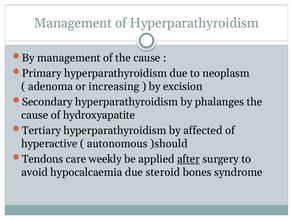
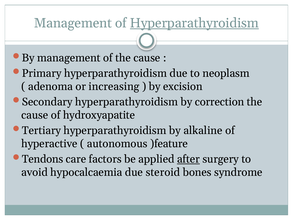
Hyperparathyroidism at (194, 23) underline: none -> present
phalanges: phalanges -> correction
affected: affected -> alkaline
)should: )should -> )feature
weekly: weekly -> factors
